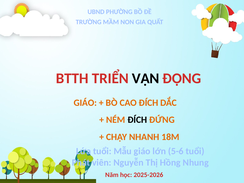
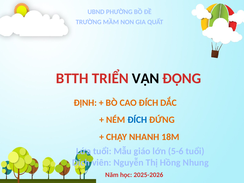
GIÁO at (85, 103): GIÁO -> ĐỊNH
ĐÍCH at (137, 120) colour: black -> blue
Phát: Phát -> Dích
